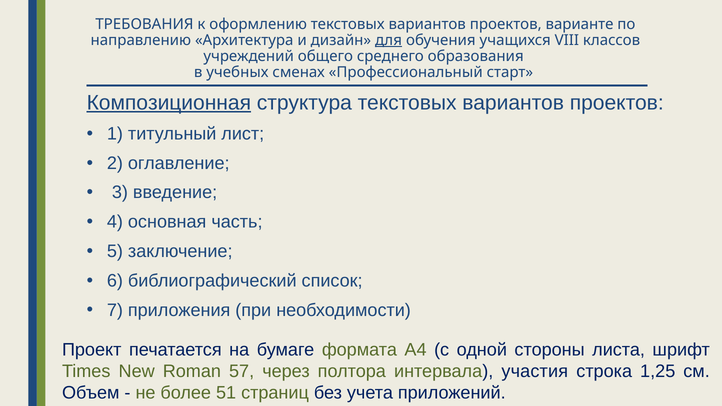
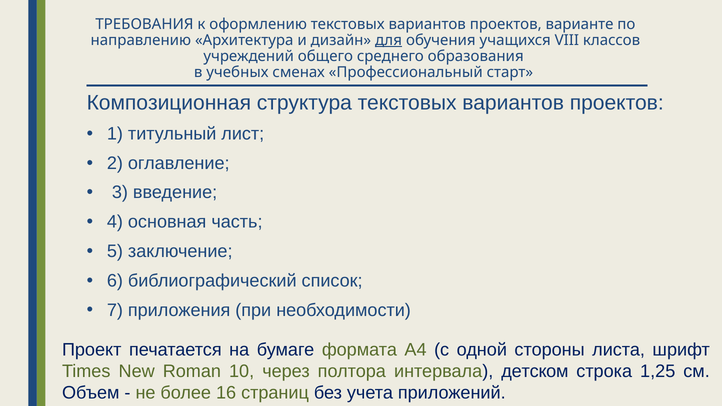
Композиционная underline: present -> none
57: 57 -> 10
участия: участия -> детском
51: 51 -> 16
